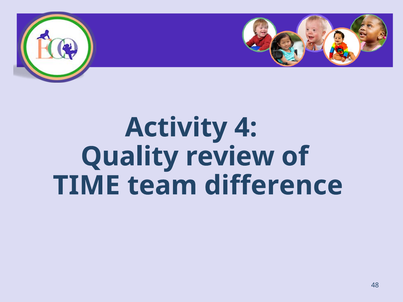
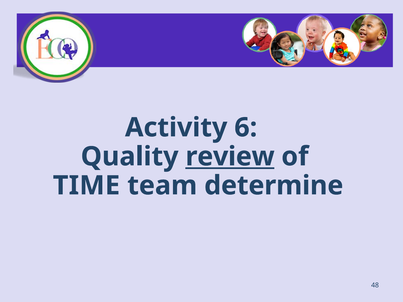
4: 4 -> 6
review underline: none -> present
difference: difference -> determine
